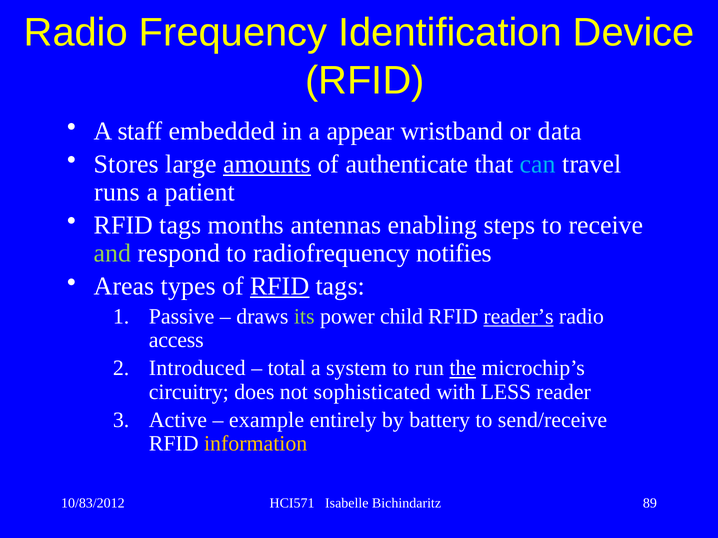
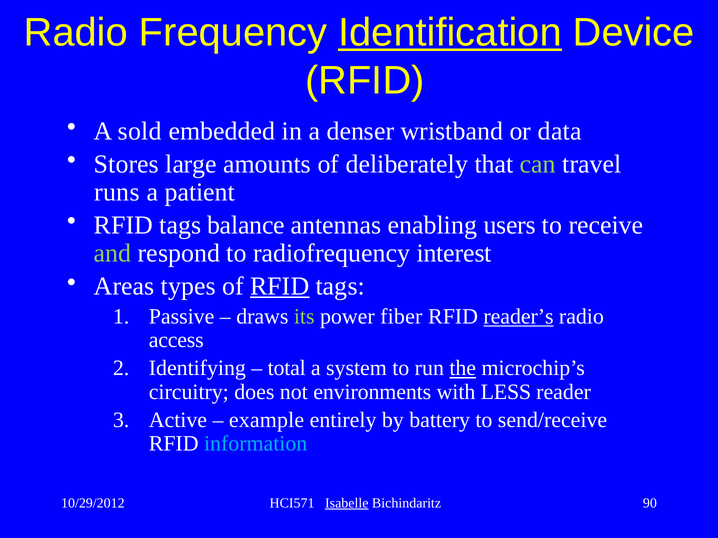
Identification underline: none -> present
staff: staff -> sold
appear: appear -> denser
amounts underline: present -> none
authenticate: authenticate -> deliberately
can colour: light blue -> light green
months: months -> balance
steps: steps -> users
notifies: notifies -> interest
child: child -> fiber
Introduced: Introduced -> Identifying
sophisticated: sophisticated -> environments
information colour: yellow -> light blue
10/83/2012: 10/83/2012 -> 10/29/2012
Isabelle underline: none -> present
89: 89 -> 90
